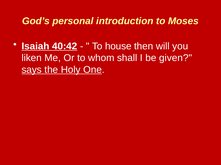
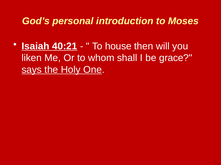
40:42: 40:42 -> 40:21
given: given -> grace
